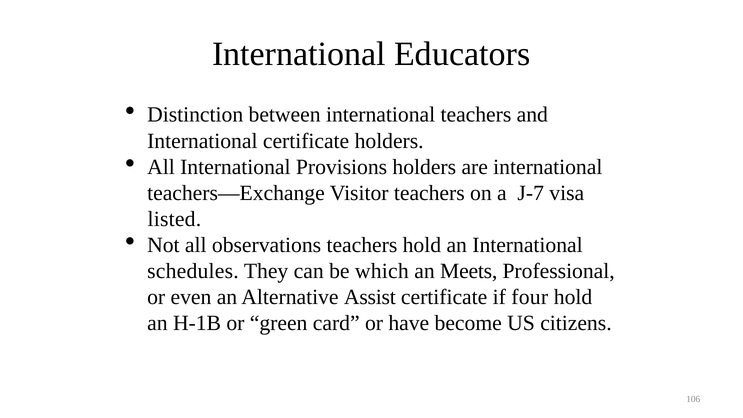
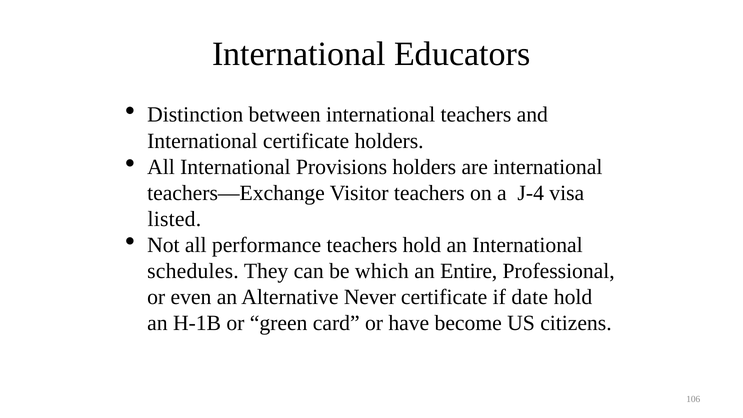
J-7: J-7 -> J-4
observations: observations -> performance
Meets: Meets -> Entire
Assist: Assist -> Never
four: four -> date
